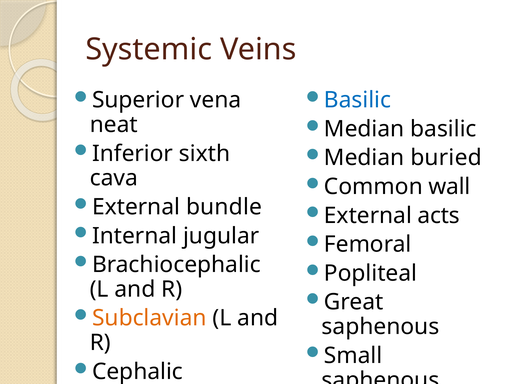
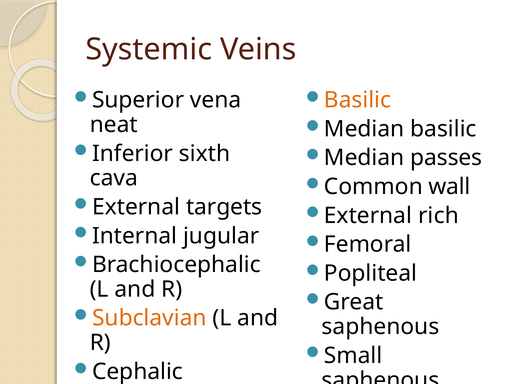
Basilic at (358, 100) colour: blue -> orange
buried: buried -> passes
bundle: bundle -> targets
acts: acts -> rich
